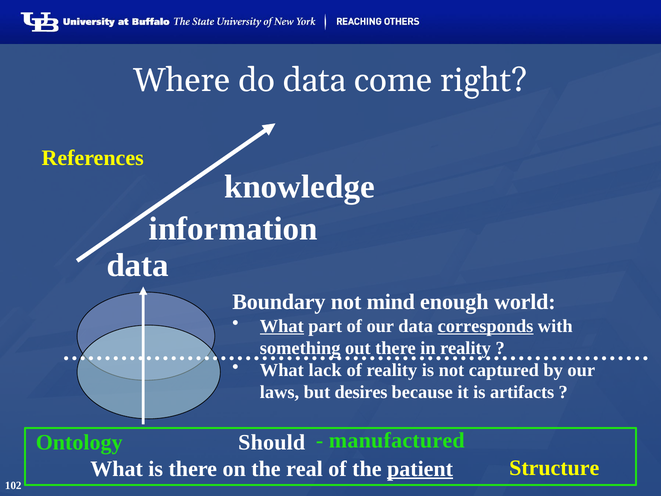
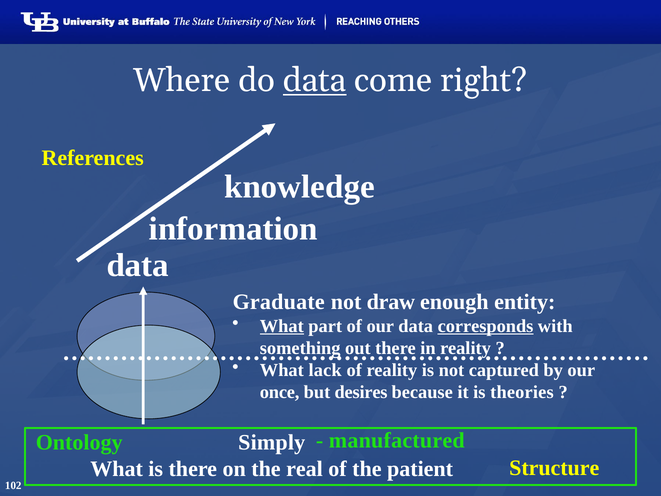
data at (315, 80) underline: none -> present
Boundary: Boundary -> Graduate
mind: mind -> draw
world: world -> entity
laws: laws -> once
artifacts: artifacts -> theories
Should: Should -> Simply
patient underline: present -> none
